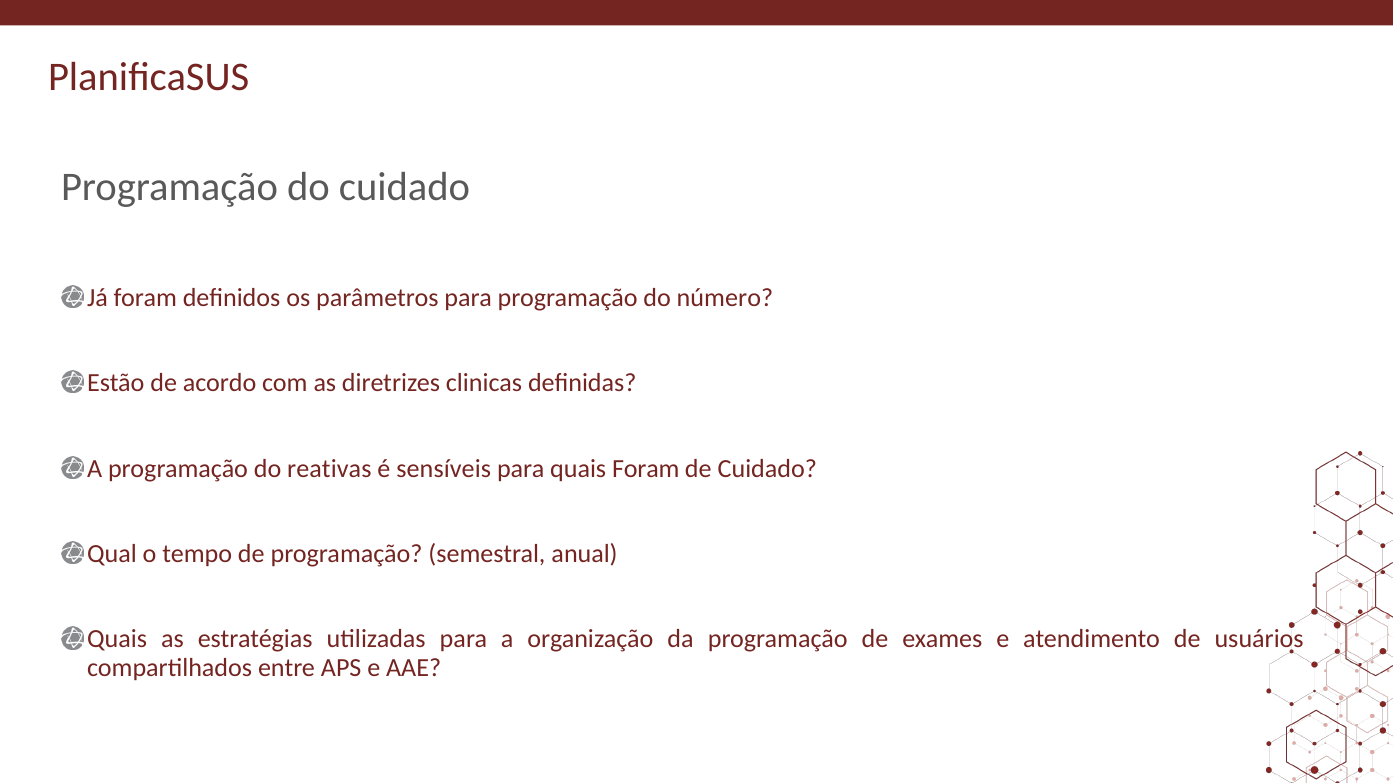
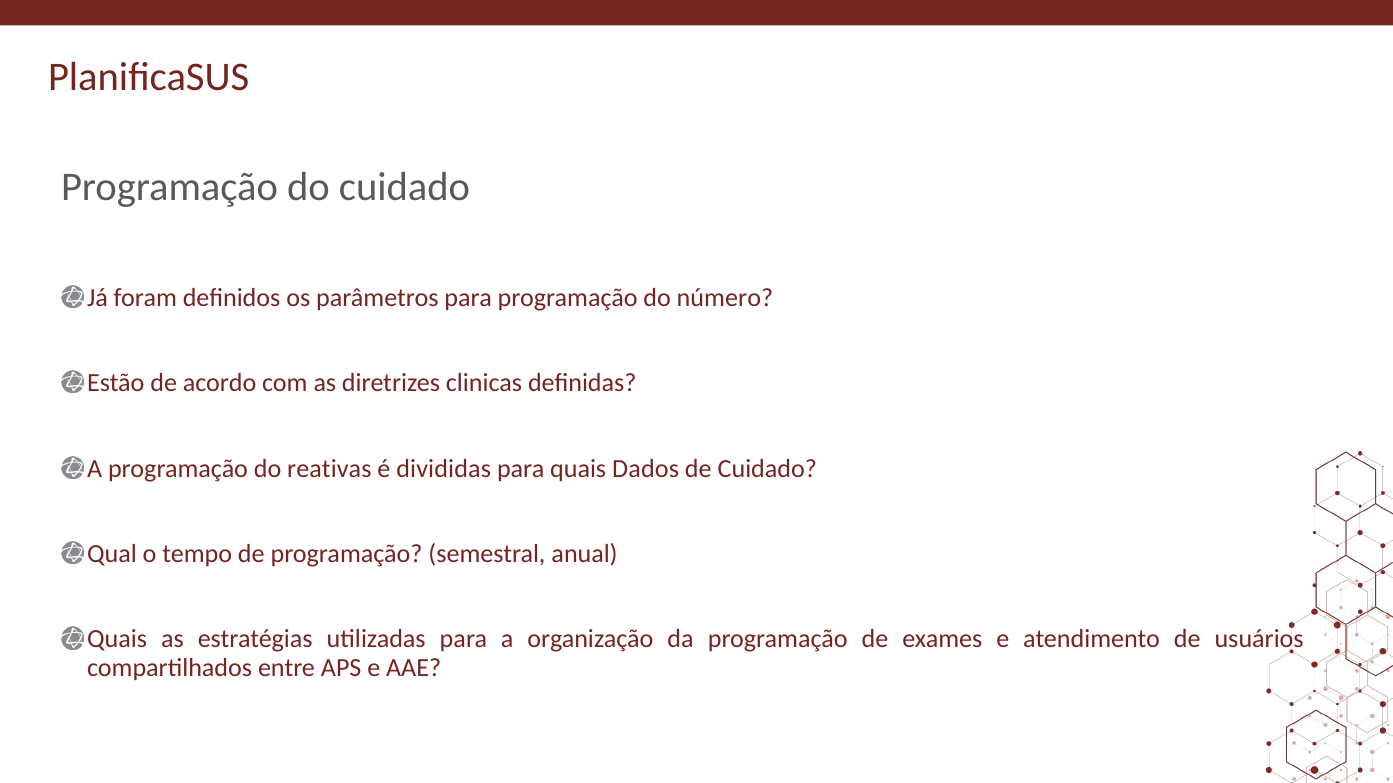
sensíveis: sensíveis -> divididas
quais Foram: Foram -> Dados
